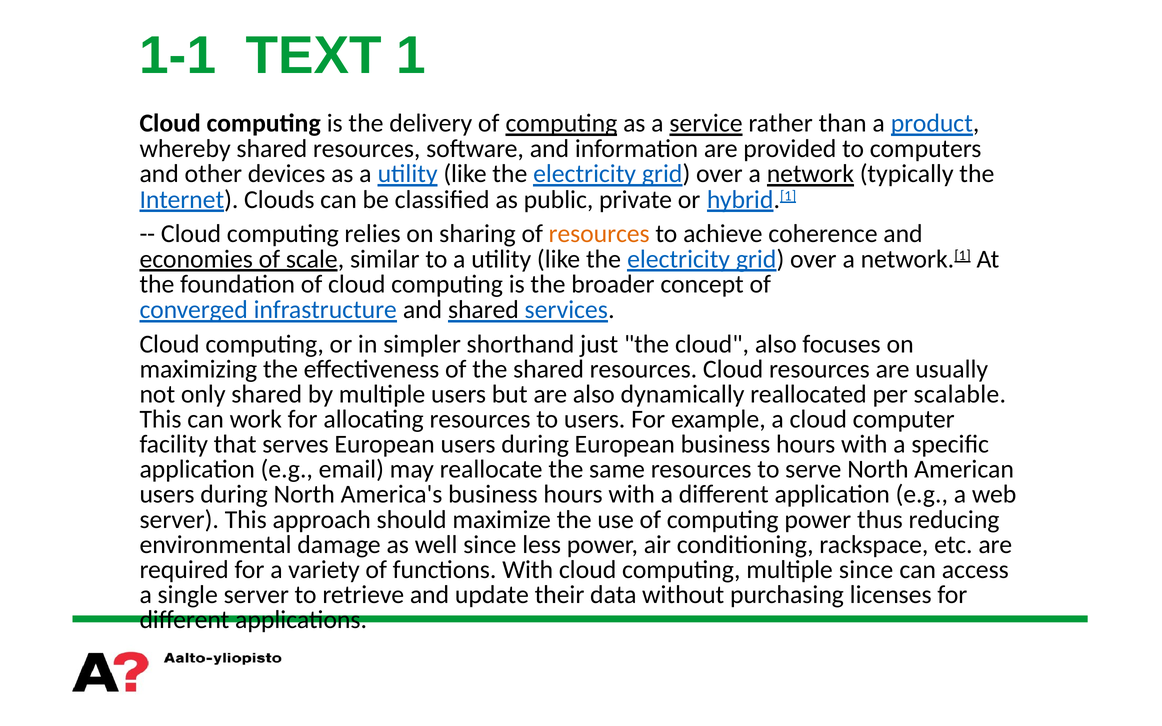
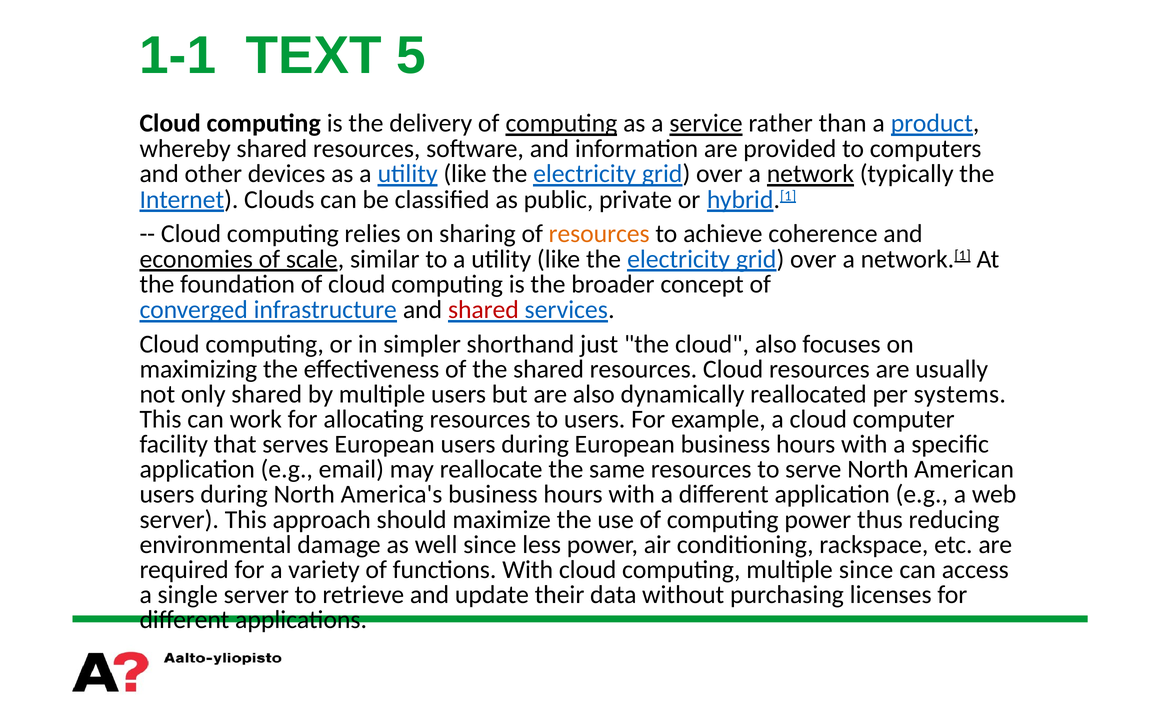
1: 1 -> 5
shared at (483, 310) colour: black -> red
scalable: scalable -> systems
